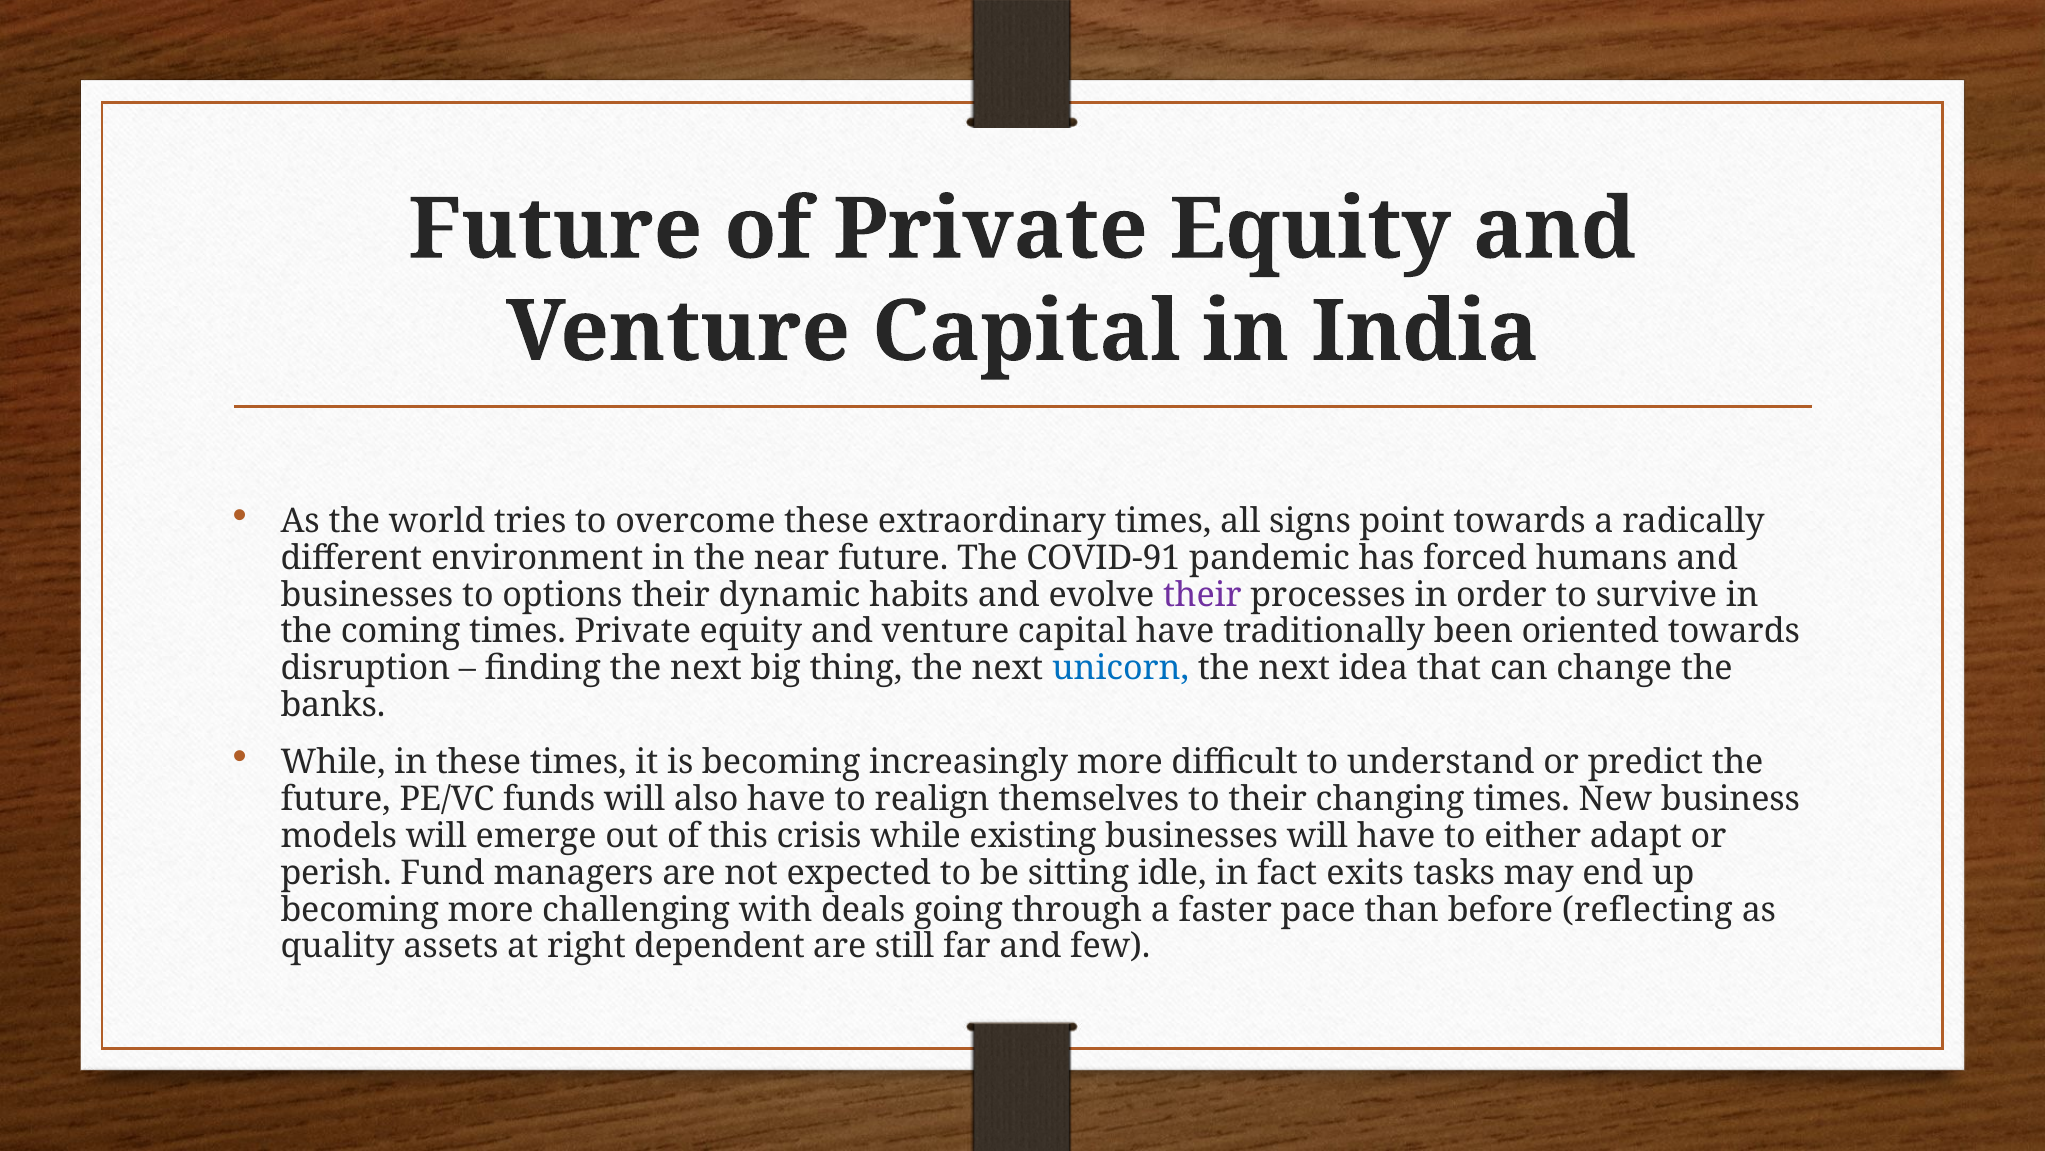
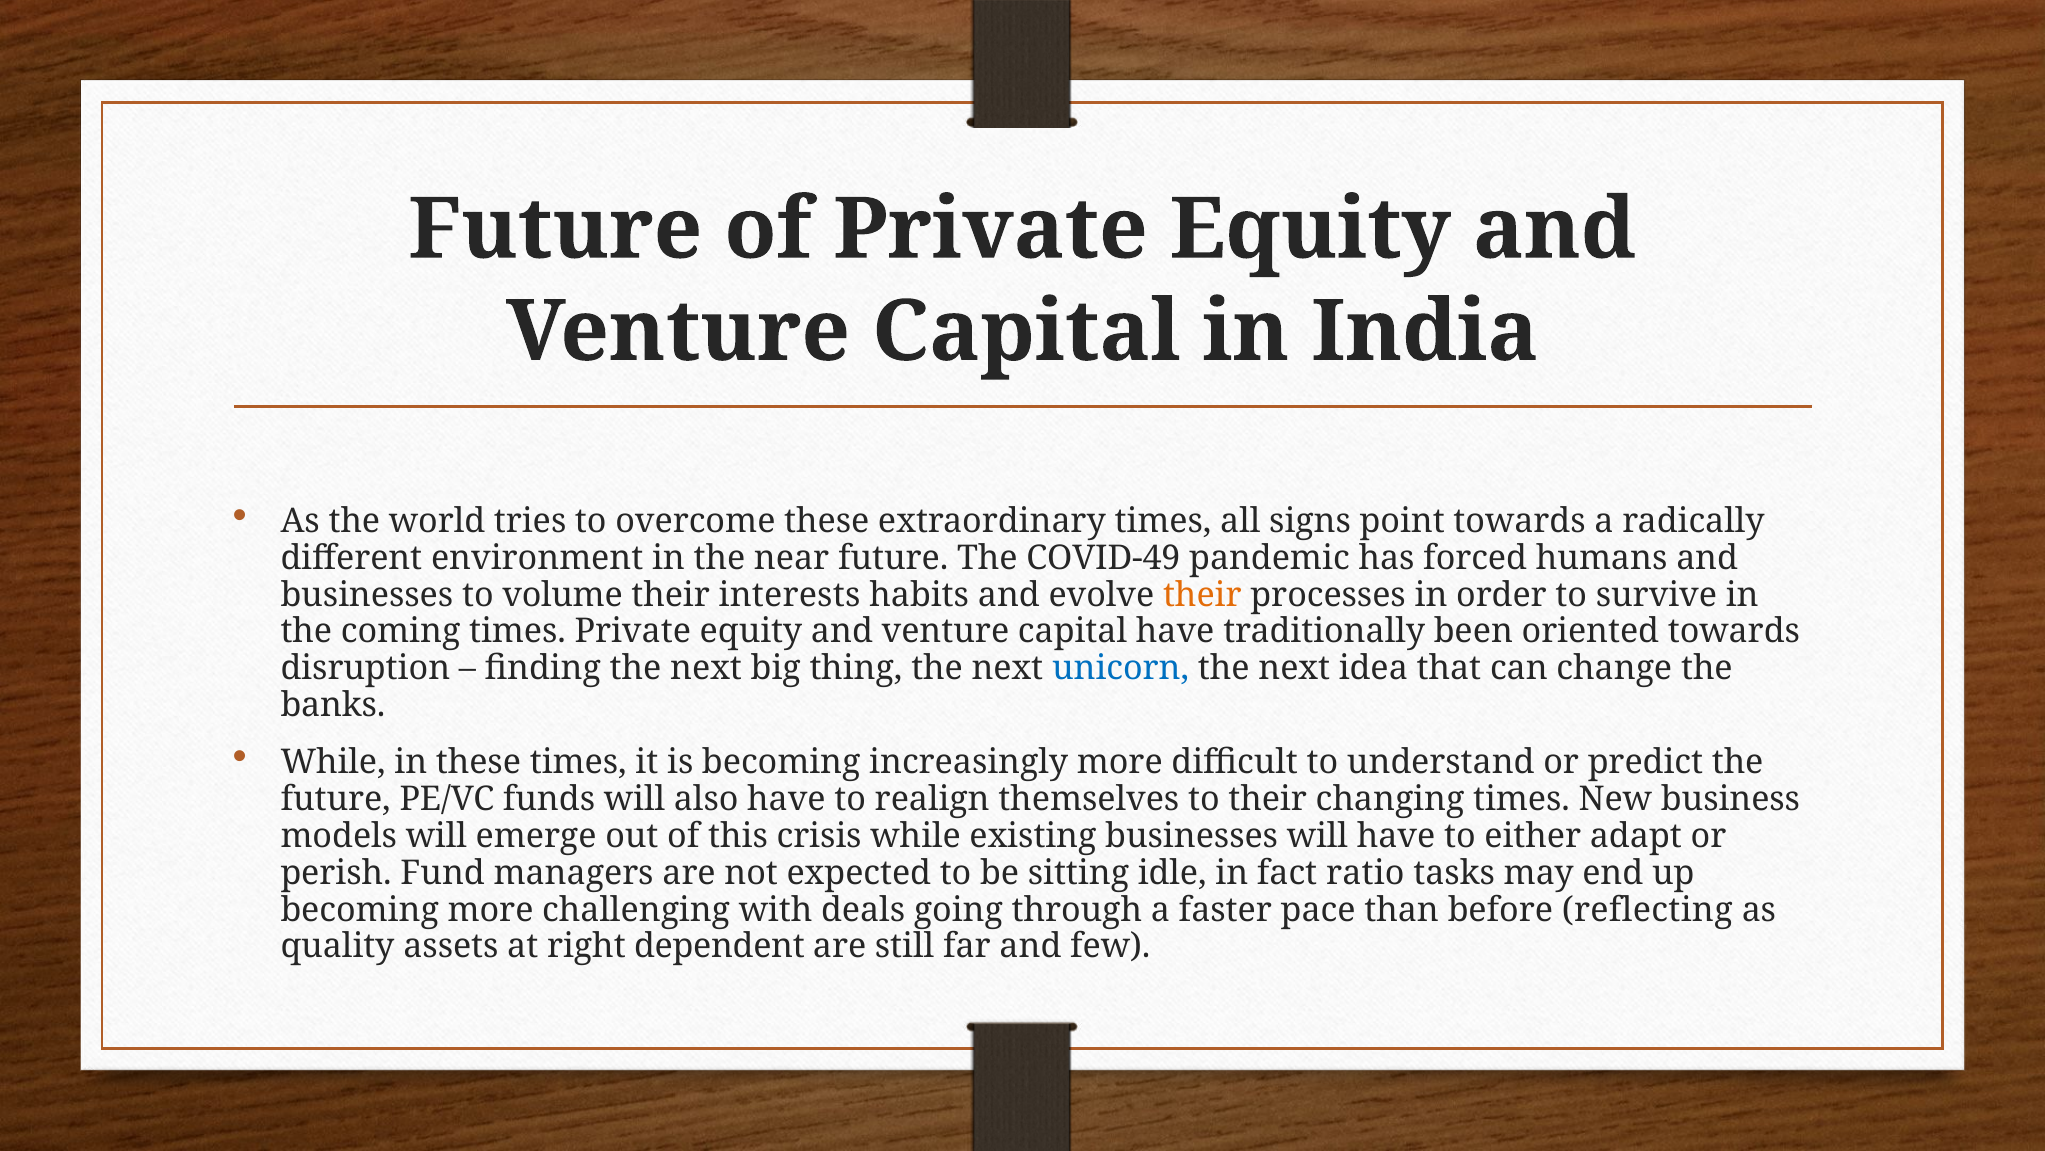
COVID-91: COVID-91 -> COVID-49
options: options -> volume
dynamic: dynamic -> interests
their at (1202, 594) colour: purple -> orange
exits: exits -> ratio
